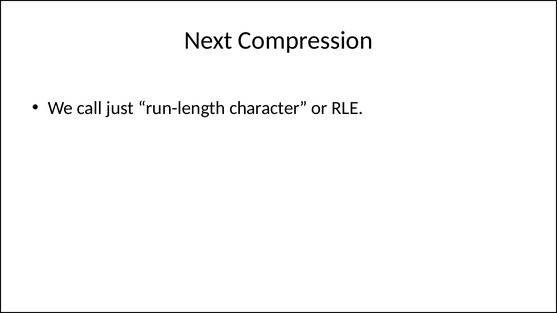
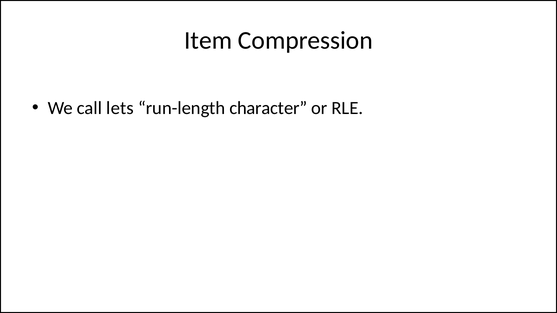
Next: Next -> Item
just: just -> lets
